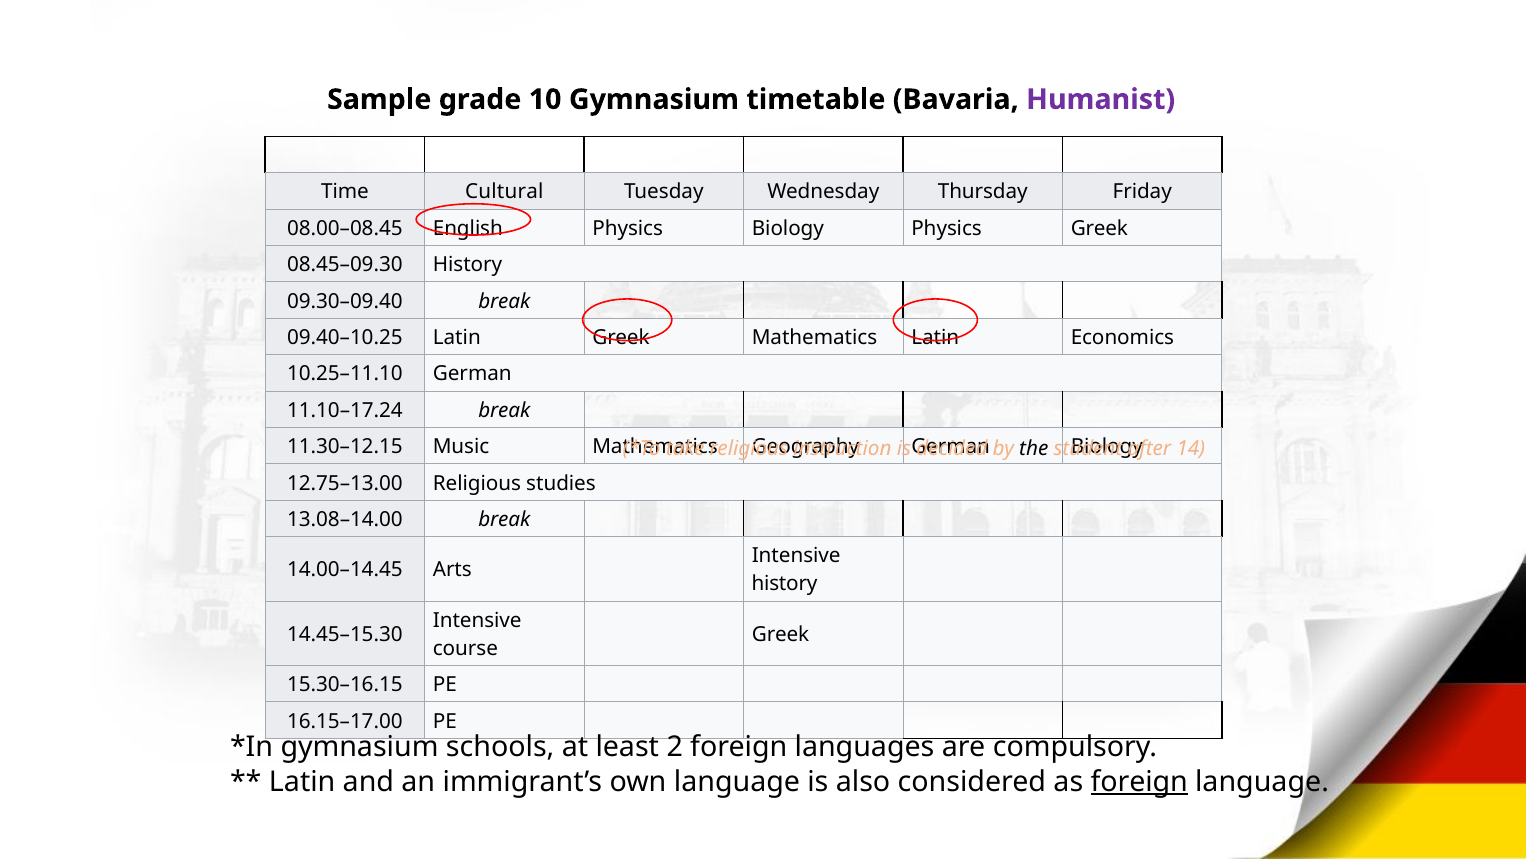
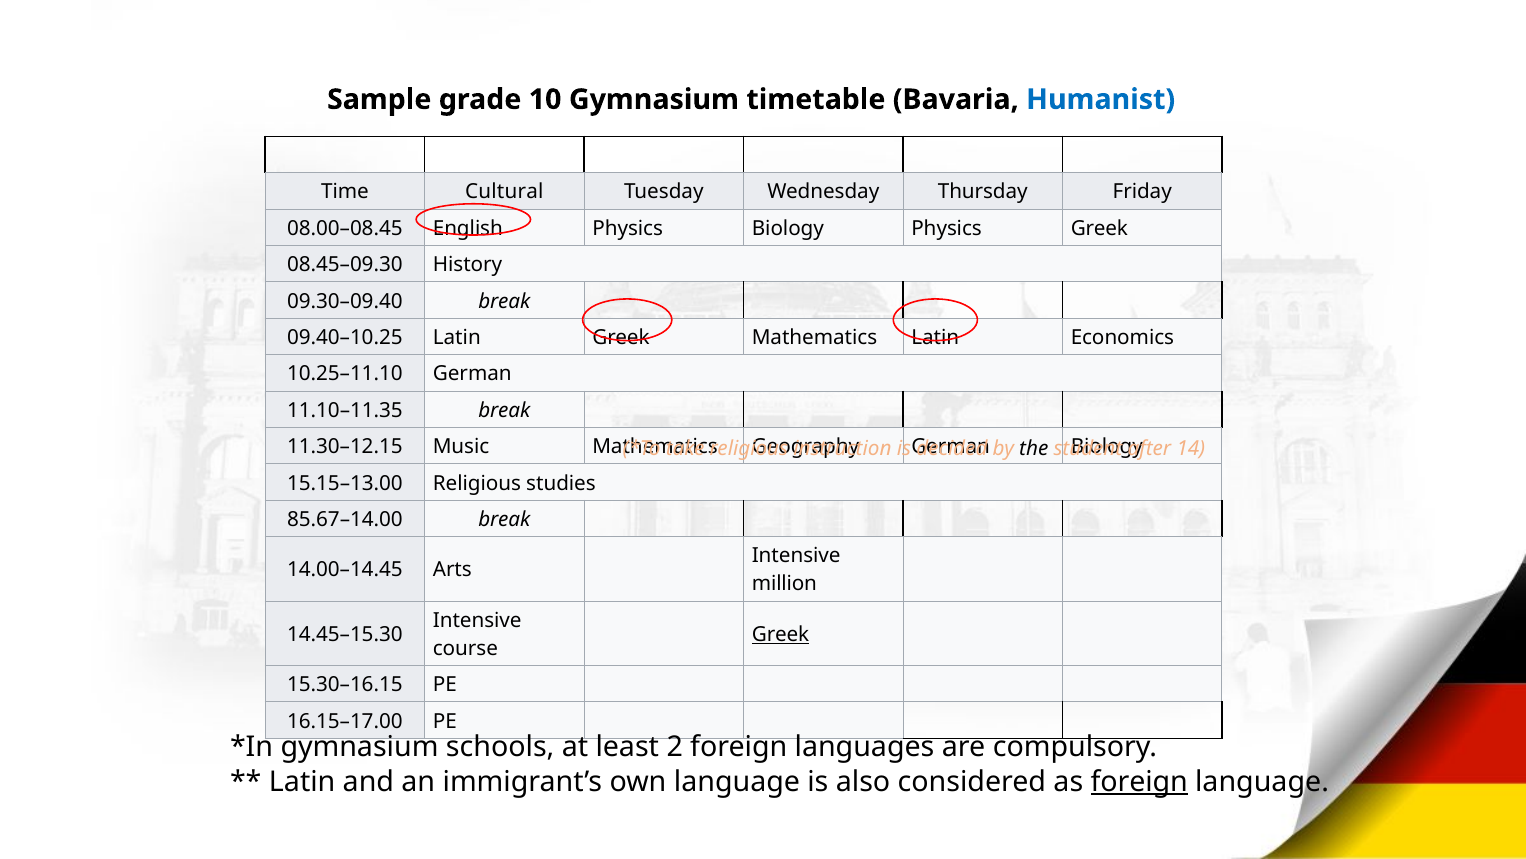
Humanist colour: purple -> blue
11.10–17.24: 11.10–17.24 -> 11.10–11.35
12.75–13.00: 12.75–13.00 -> 15.15–13.00
13.08–14.00: 13.08–14.00 -> 85.67–14.00
history at (784, 584): history -> million
Greek at (781, 634) underline: none -> present
